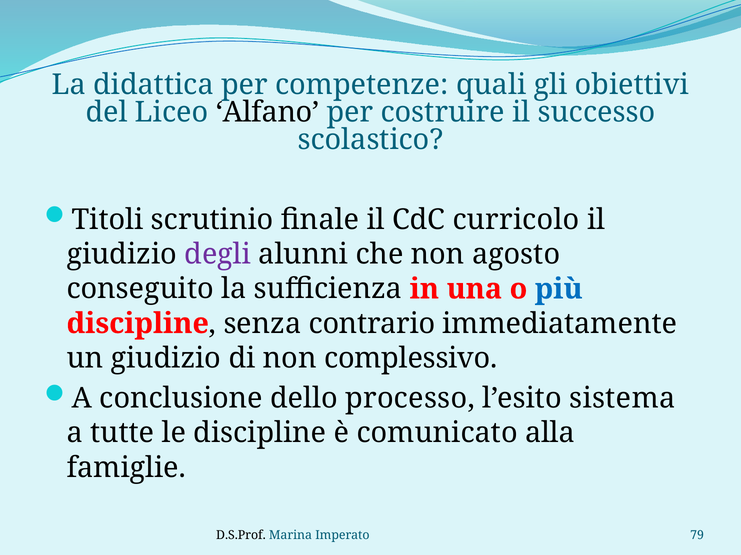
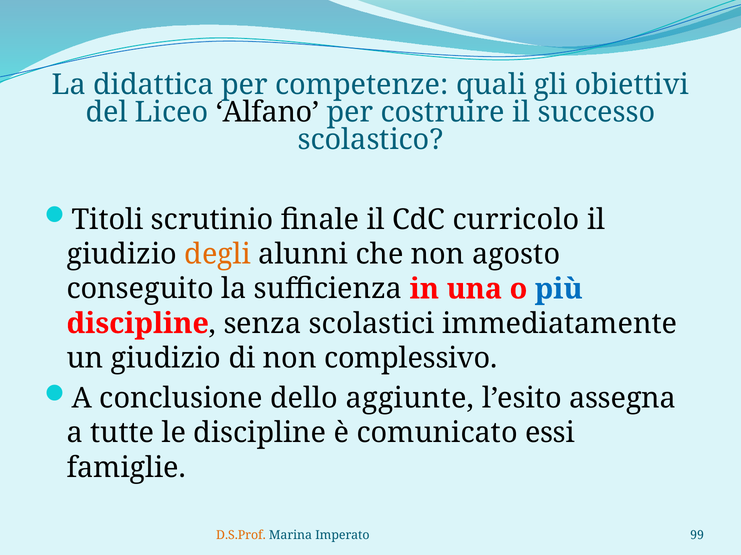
degli colour: purple -> orange
contrario: contrario -> scolastici
processo: processo -> aggiunte
sistema: sistema -> assegna
alla: alla -> essi
D.S.Prof colour: black -> orange
79: 79 -> 99
